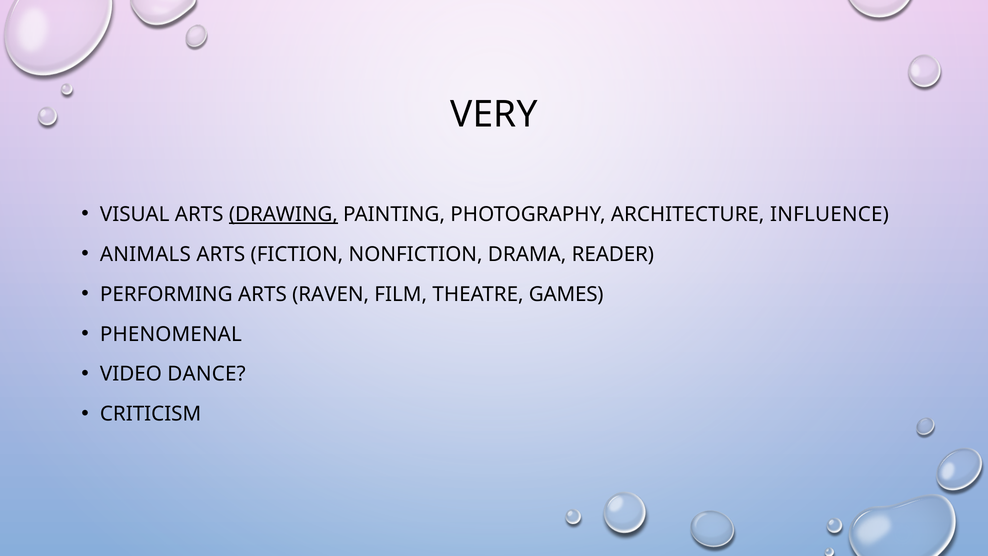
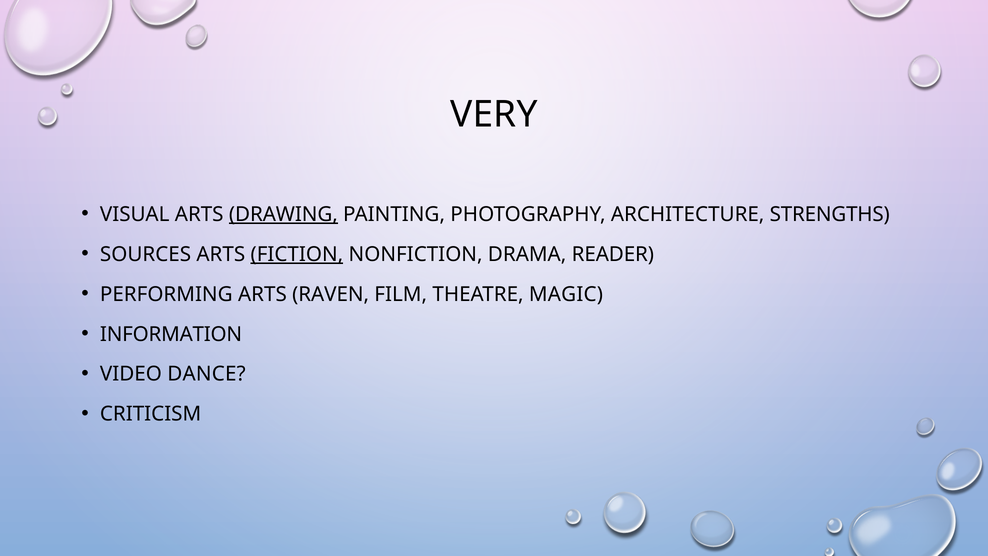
INFLUENCE: INFLUENCE -> STRENGTHS
ANIMALS: ANIMALS -> SOURCES
FICTION underline: none -> present
GAMES: GAMES -> MAGIC
PHENOMENAL: PHENOMENAL -> INFORMATION
